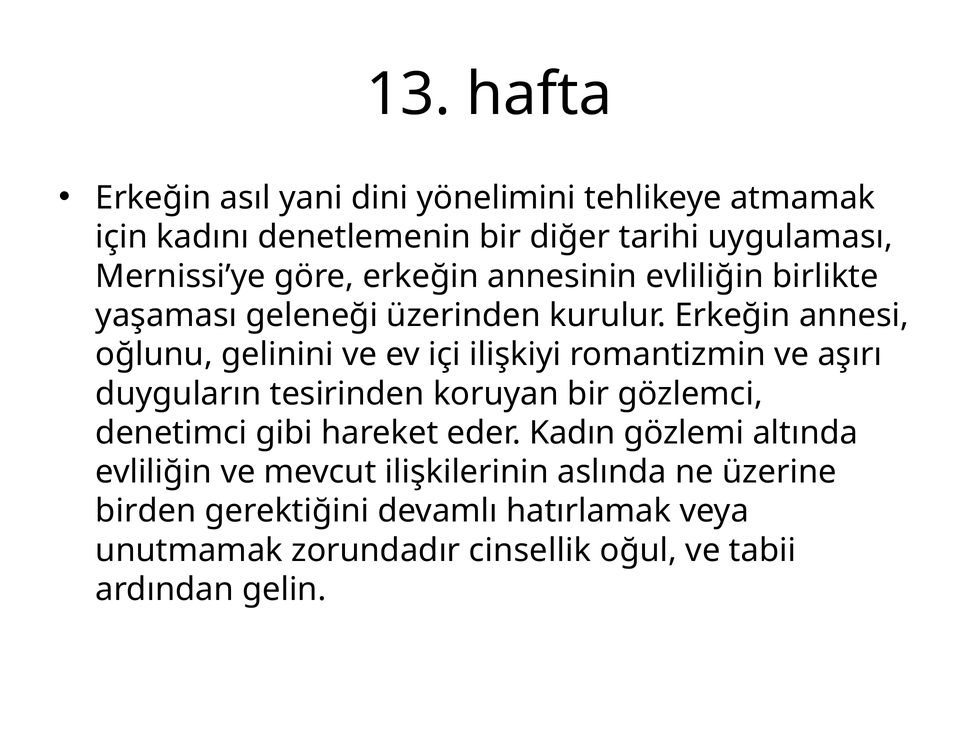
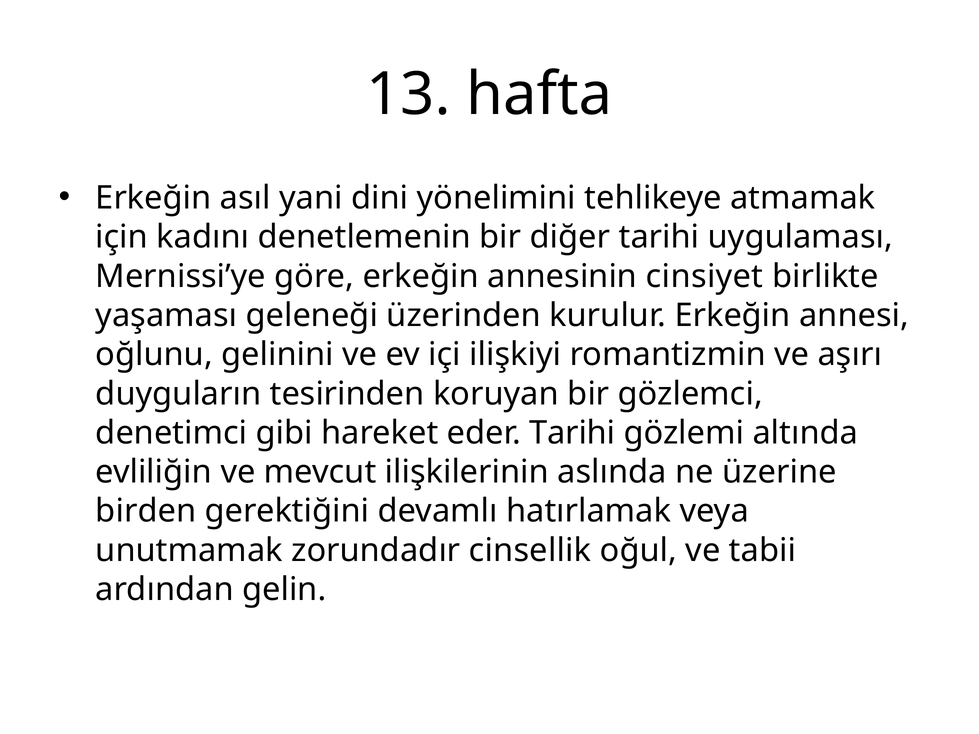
annesinin evliliğin: evliliğin -> cinsiyet
eder Kadın: Kadın -> Tarihi
